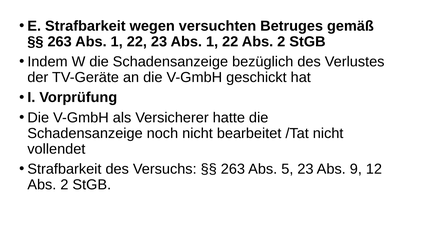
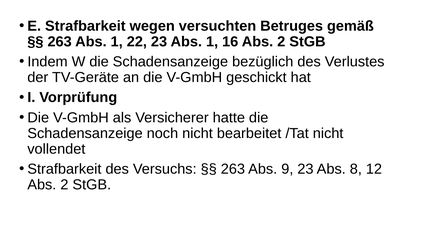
23 Abs 1 22: 22 -> 16
5: 5 -> 9
9: 9 -> 8
